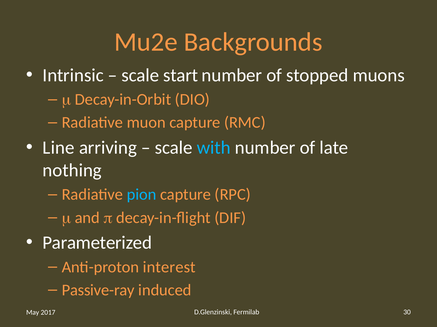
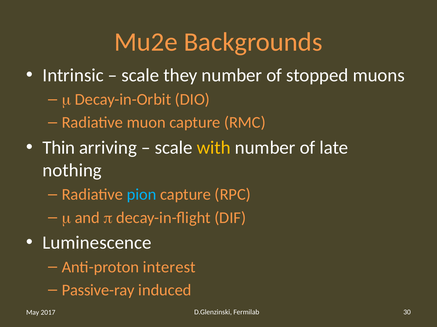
start: start -> they
Line: Line -> Thin
with colour: light blue -> yellow
Parameterized: Parameterized -> Luminescence
